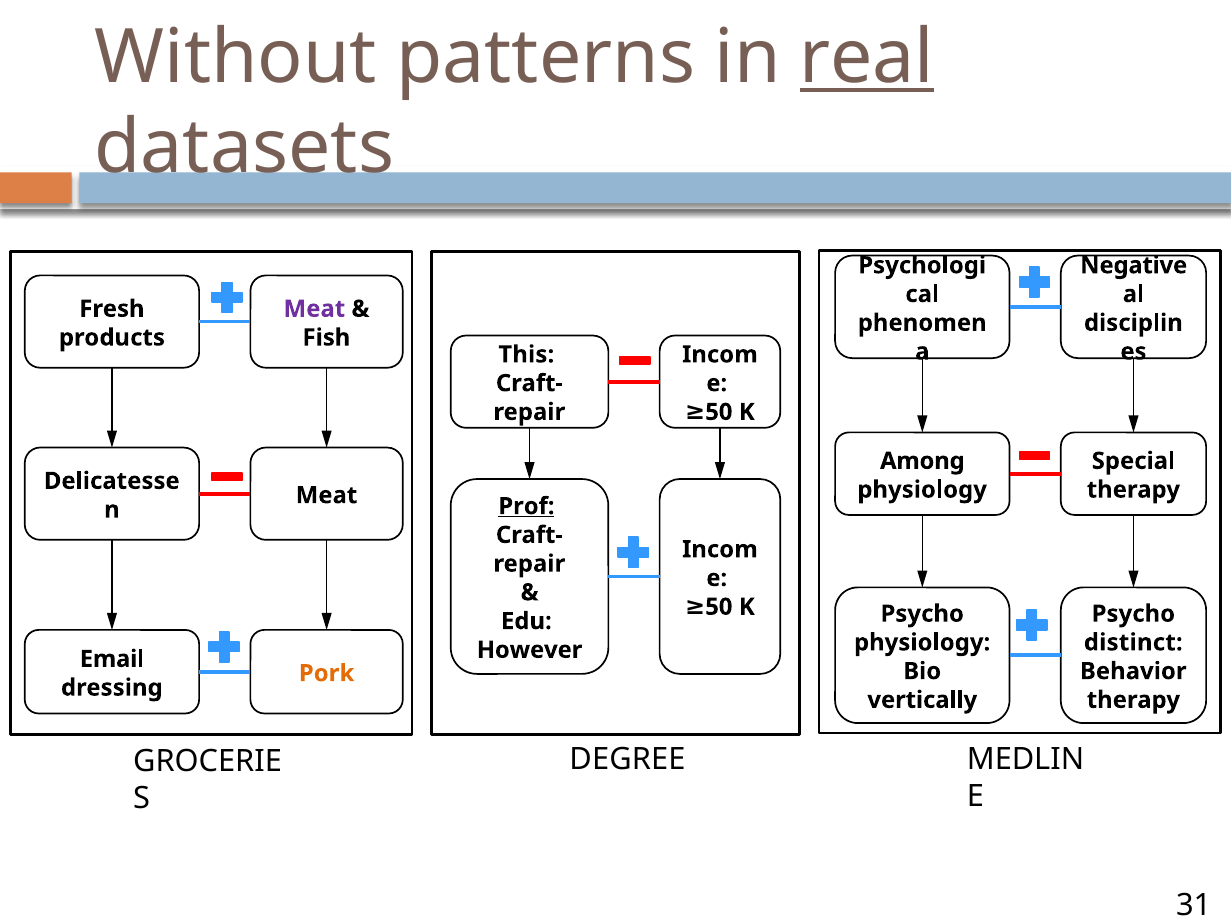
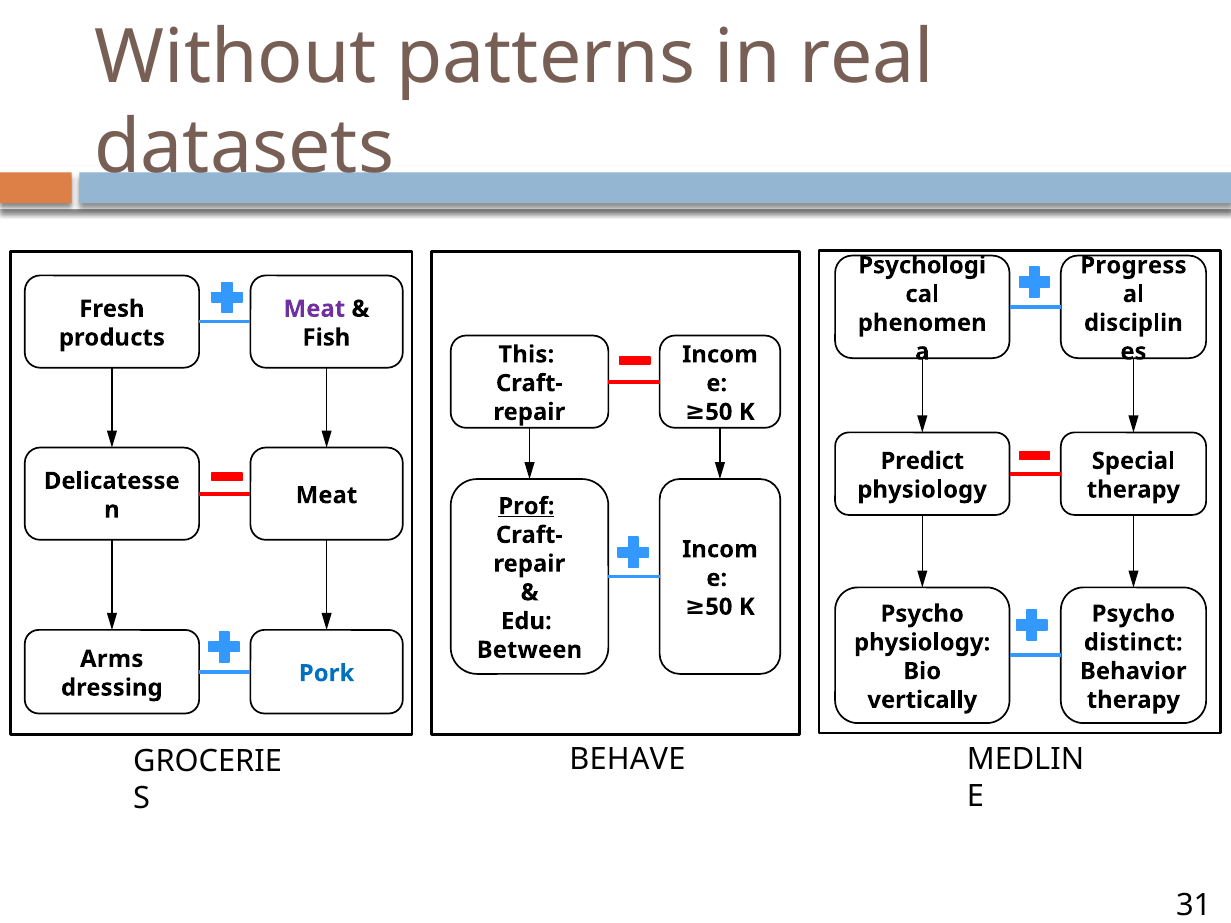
real underline: present -> none
Negative: Negative -> Progress
Among: Among -> Predict
However: However -> Between
Email: Email -> Arms
Pork colour: orange -> blue
DEGREE: DEGREE -> BEHAVE
